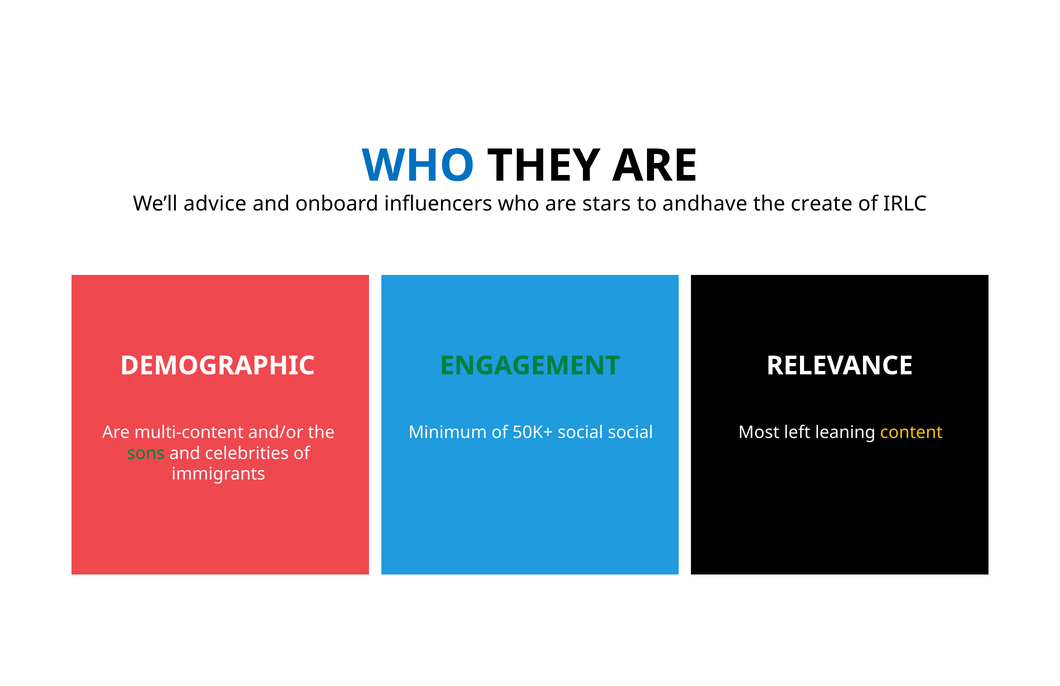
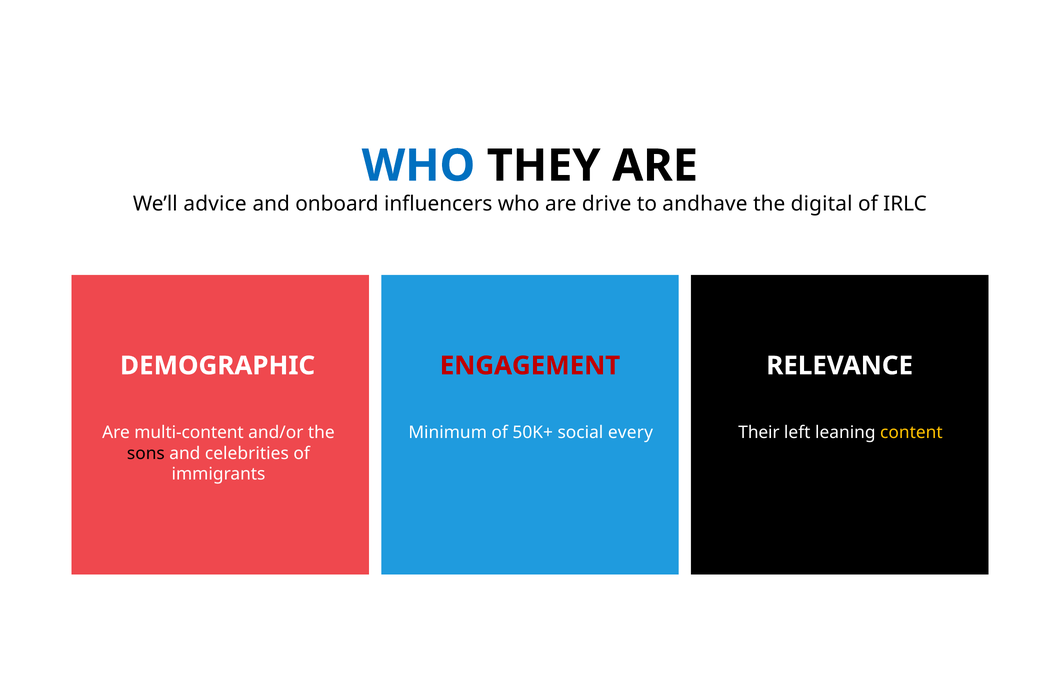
stars: stars -> drive
create: create -> digital
ENGAGEMENT colour: green -> red
social social: social -> every
Most: Most -> Their
sons colour: green -> black
